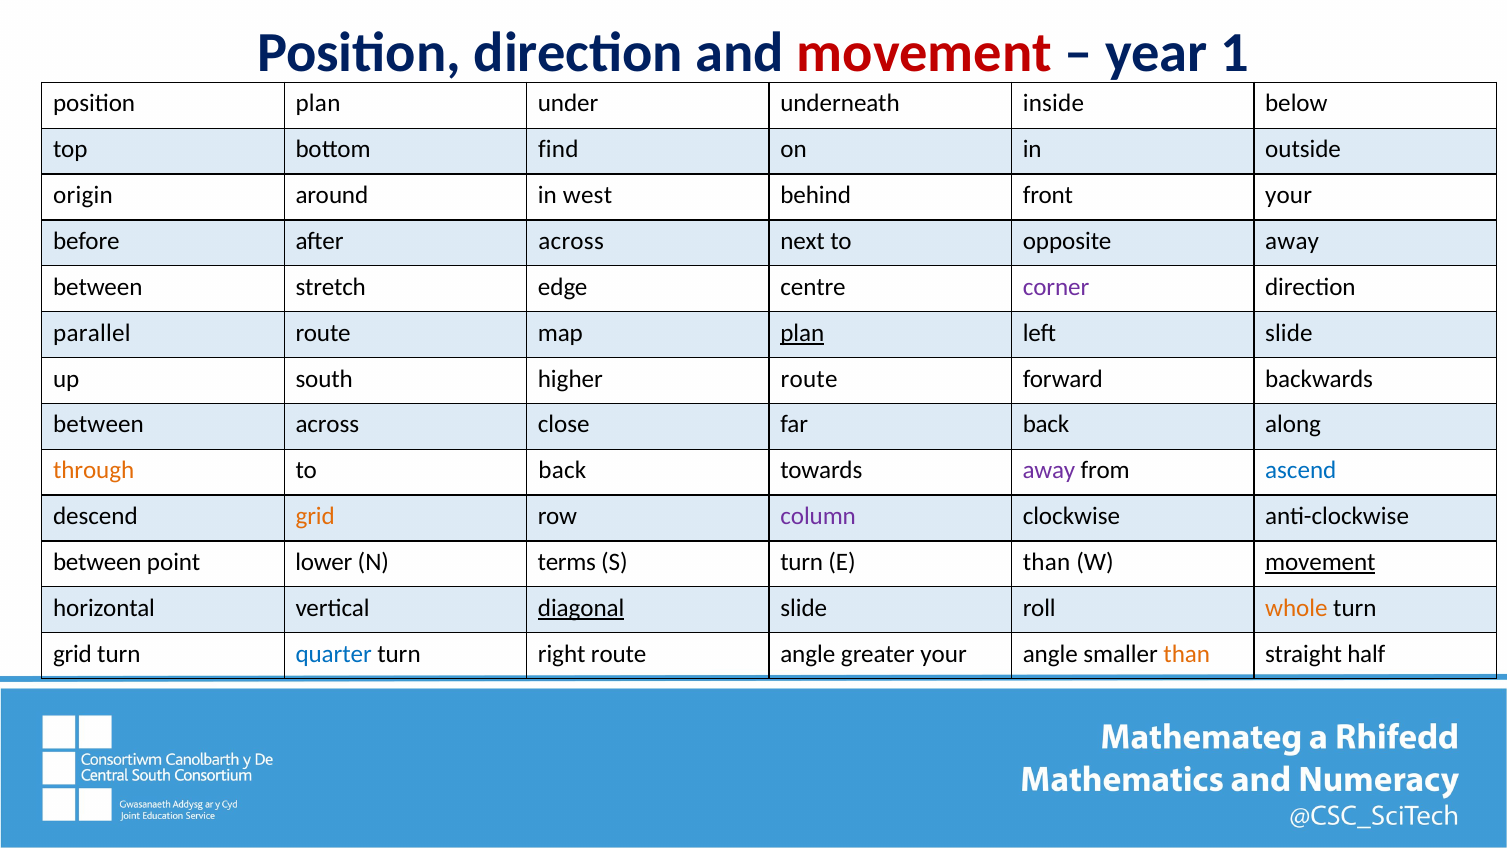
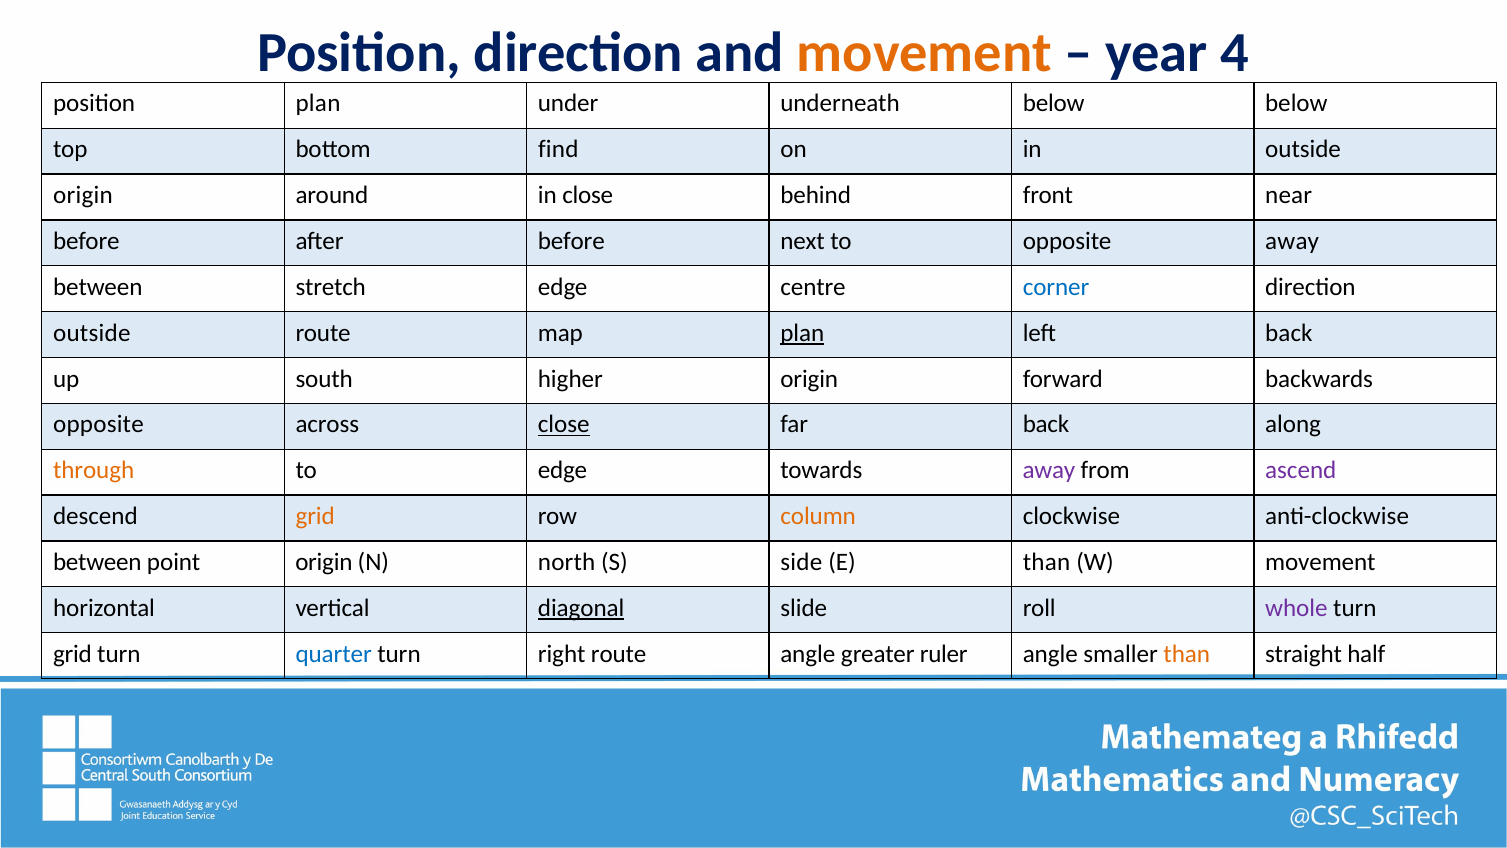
movement at (924, 53) colour: red -> orange
1: 1 -> 4
underneath inside: inside -> below
in west: west -> close
front your: your -> near
after across: across -> before
corner colour: purple -> blue
parallel at (92, 333): parallel -> outside
left slide: slide -> back
higher route: route -> origin
between at (98, 425): between -> opposite
close at (564, 425) underline: none -> present
to back: back -> edge
ascend colour: blue -> purple
column colour: purple -> orange
point lower: lower -> origin
terms: terms -> north
S turn: turn -> side
movement at (1320, 562) underline: present -> none
whole colour: orange -> purple
greater your: your -> ruler
